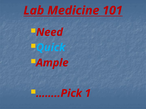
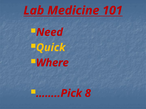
Quick colour: light blue -> yellow
Ample: Ample -> Where
1: 1 -> 8
